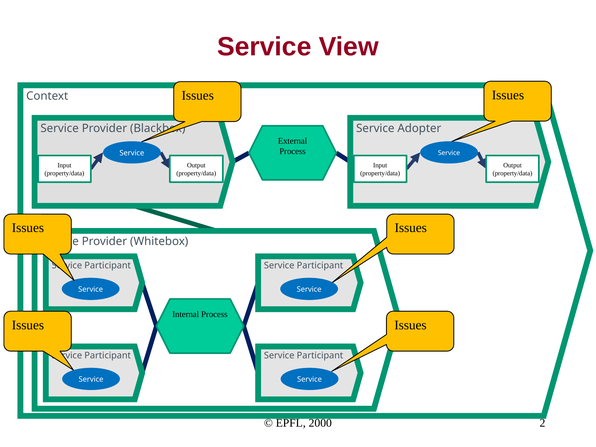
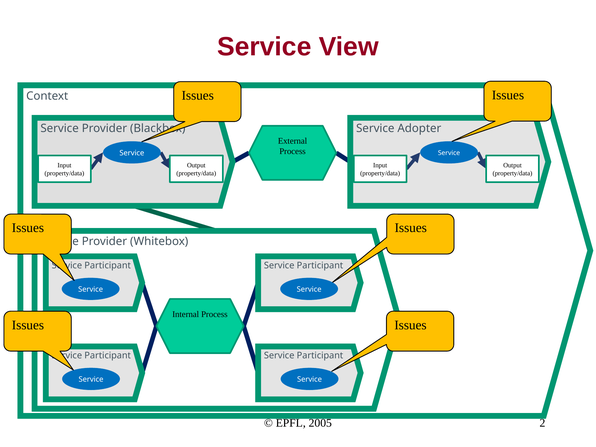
2000: 2000 -> 2005
